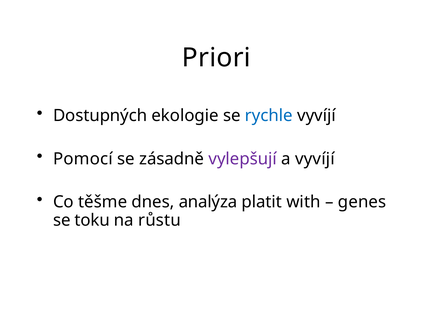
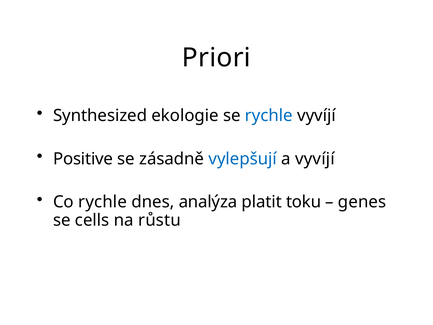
Dostupných: Dostupných -> Synthesized
Pomocí: Pomocí -> Positive
vylepšují colour: purple -> blue
Co těšme: těšme -> rychle
with: with -> toku
toku: toku -> cells
